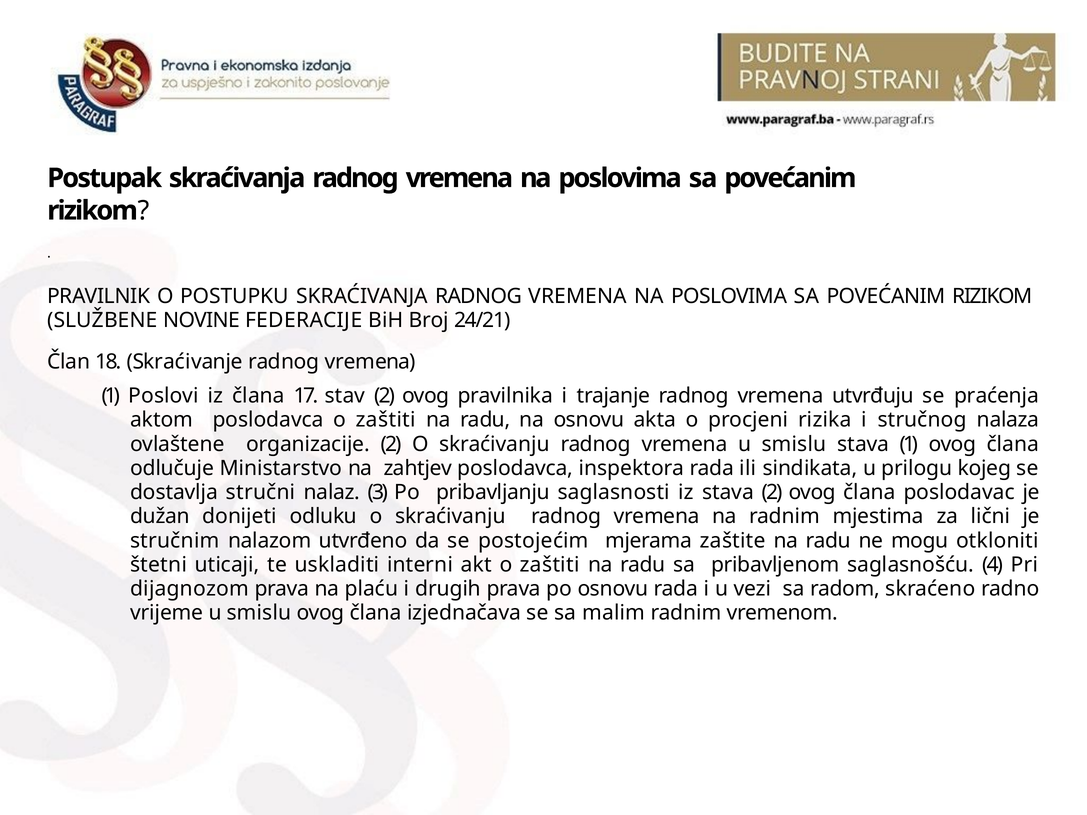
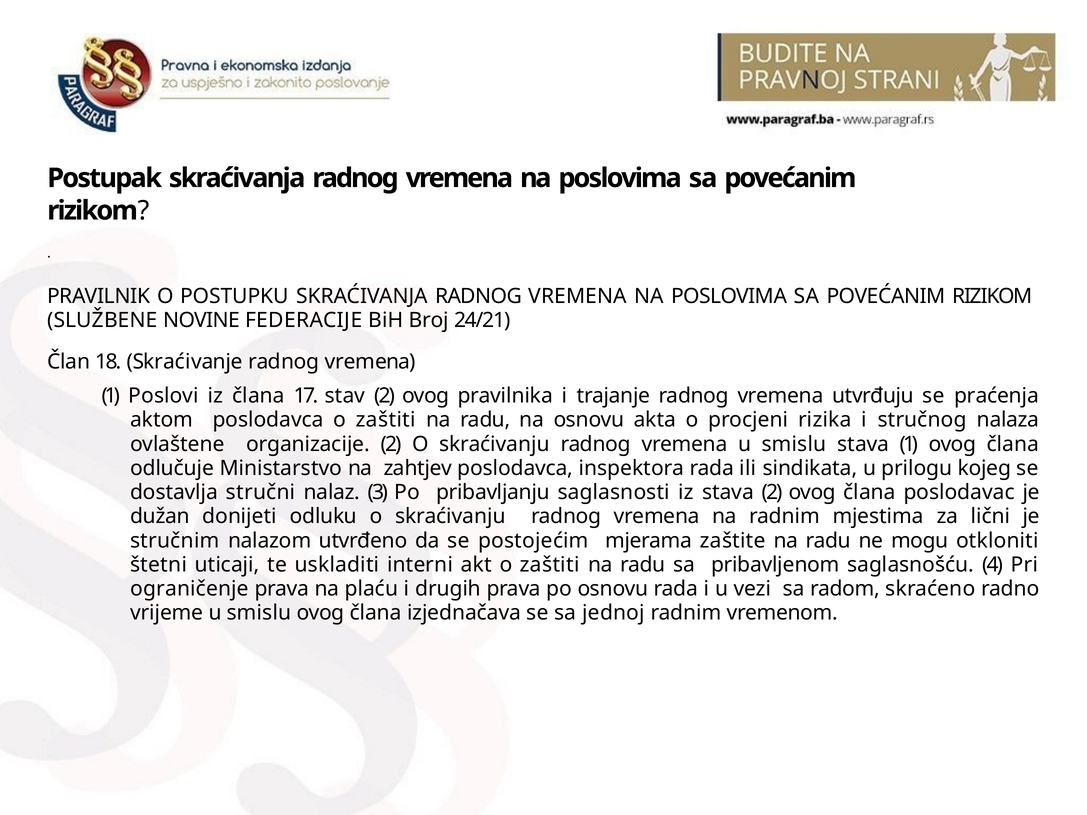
dijagnozom: dijagnozom -> ograničenje
malim: malim -> jednoj
